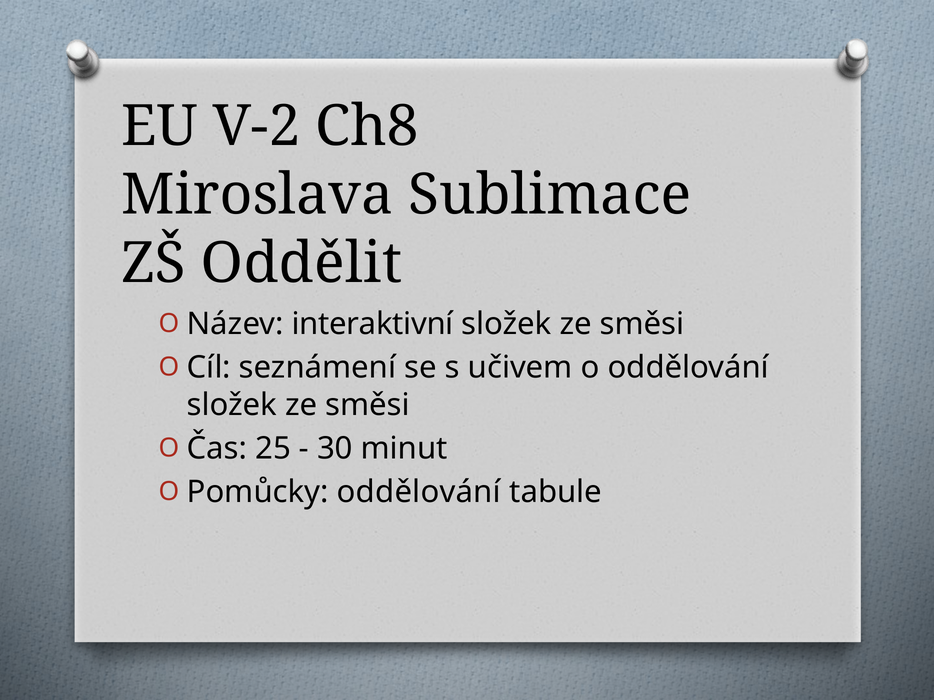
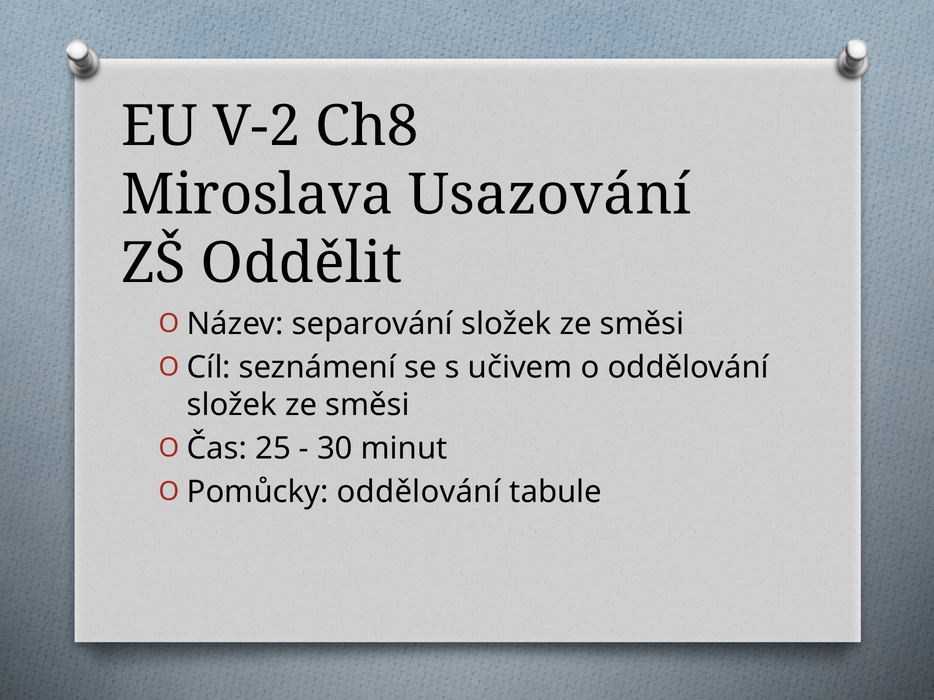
Sublimace: Sublimace -> Usazování
interaktivní: interaktivní -> separování
